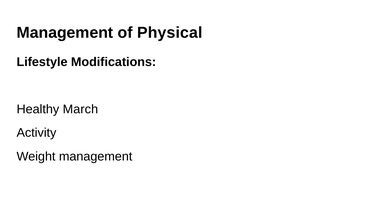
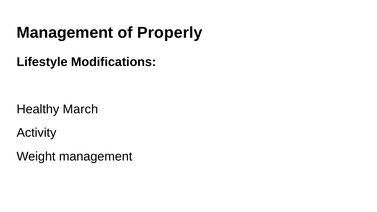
Physical: Physical -> Properly
